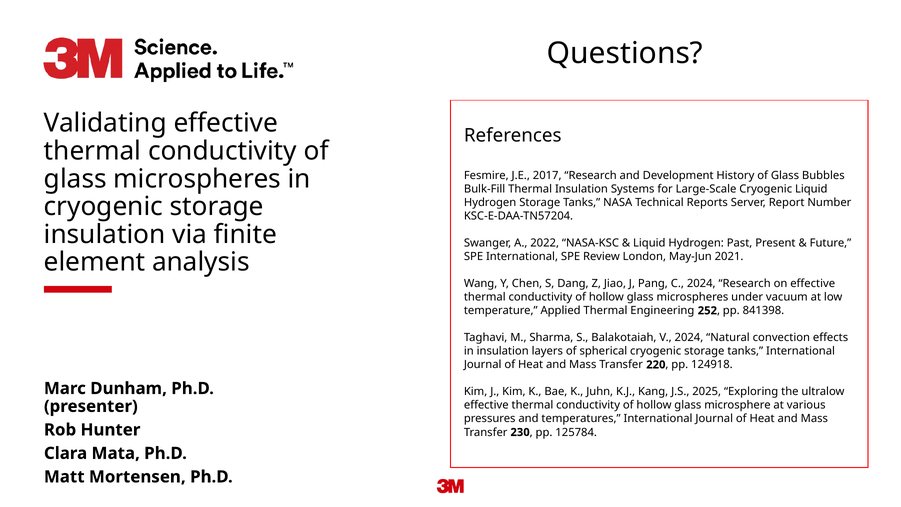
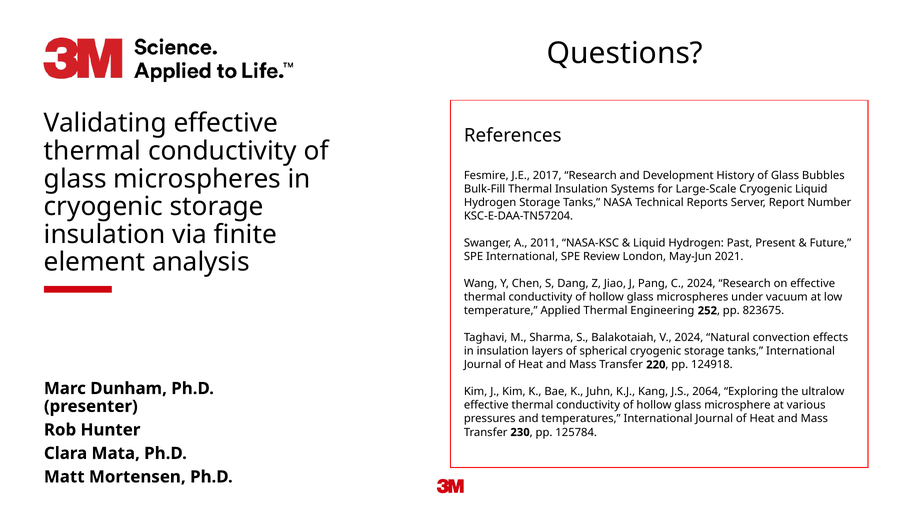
2022: 2022 -> 2011
841398: 841398 -> 823675
2025: 2025 -> 2064
